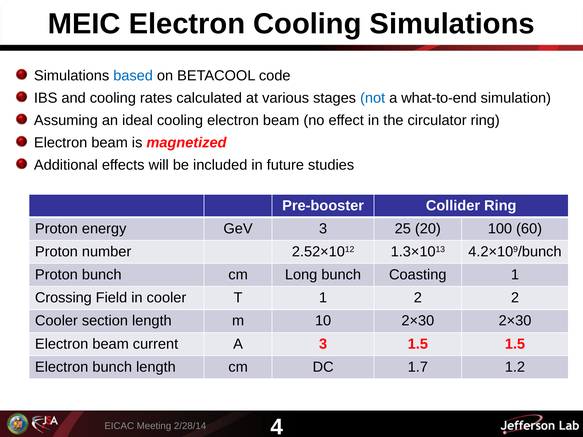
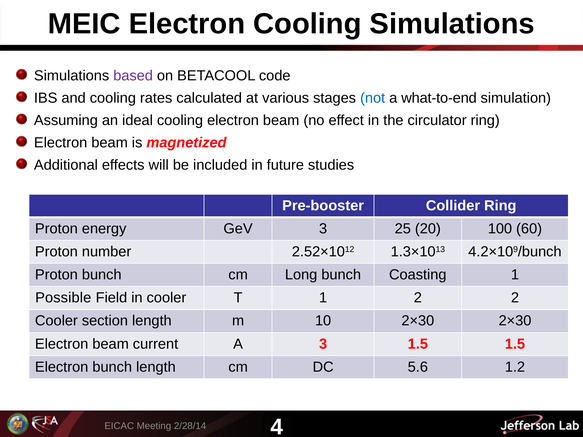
based colour: blue -> purple
Crossing: Crossing -> Possible
1.7: 1.7 -> 5.6
